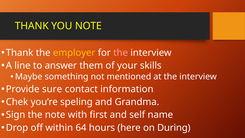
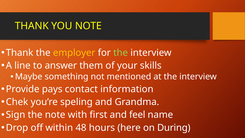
the at (121, 53) colour: pink -> light green
sure: sure -> pays
self: self -> feel
64: 64 -> 48
